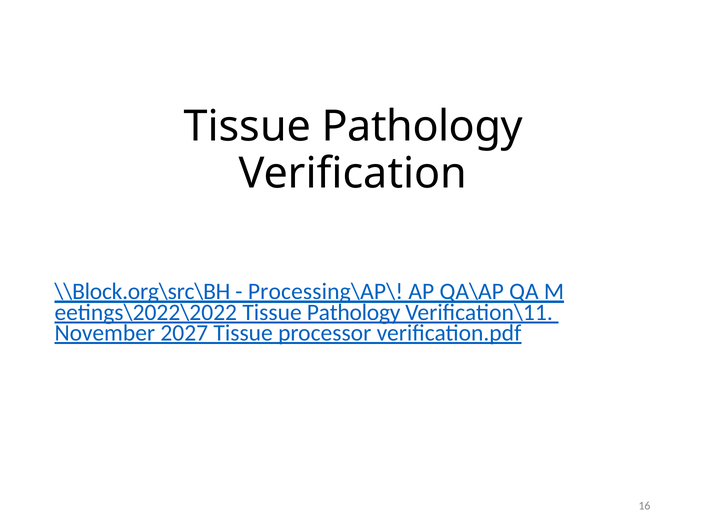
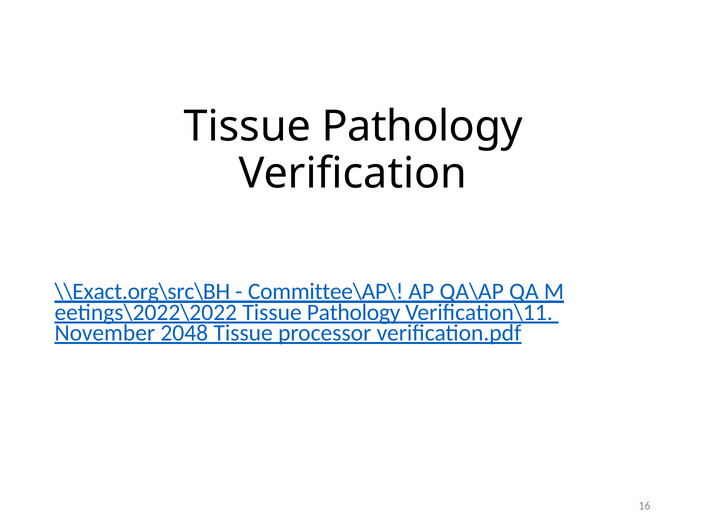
\\Block.org\src\BH: \\Block.org\src\BH -> \\Exact.org\src\BH
Processing\AP\: Processing\AP\ -> Committee\AP\
2027: 2027 -> 2048
